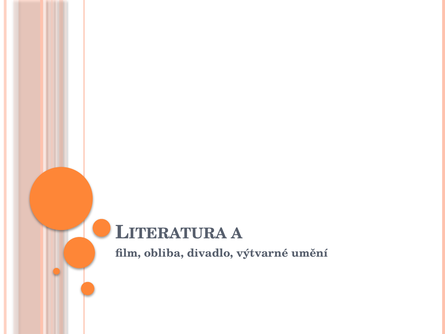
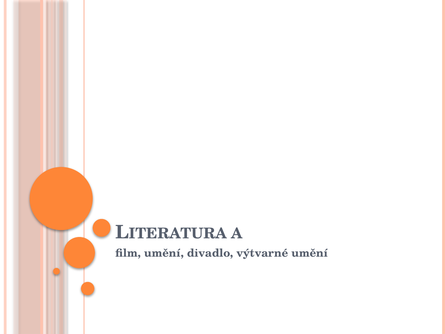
film obliba: obliba -> umění
